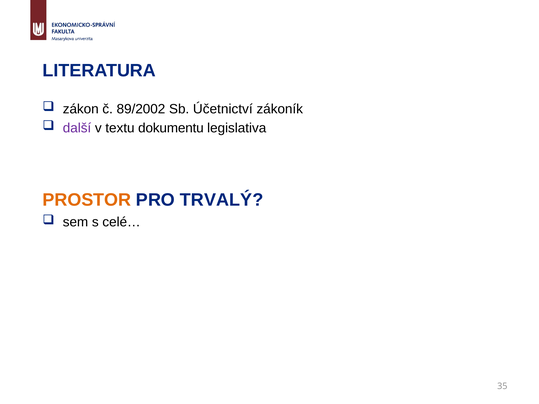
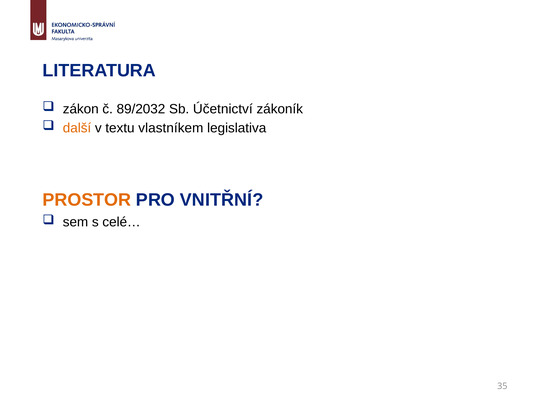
89/2002: 89/2002 -> 89/2032
další colour: purple -> orange
dokumentu: dokumentu -> vlastníkem
TRVALÝ: TRVALÝ -> VNITŘNÍ
